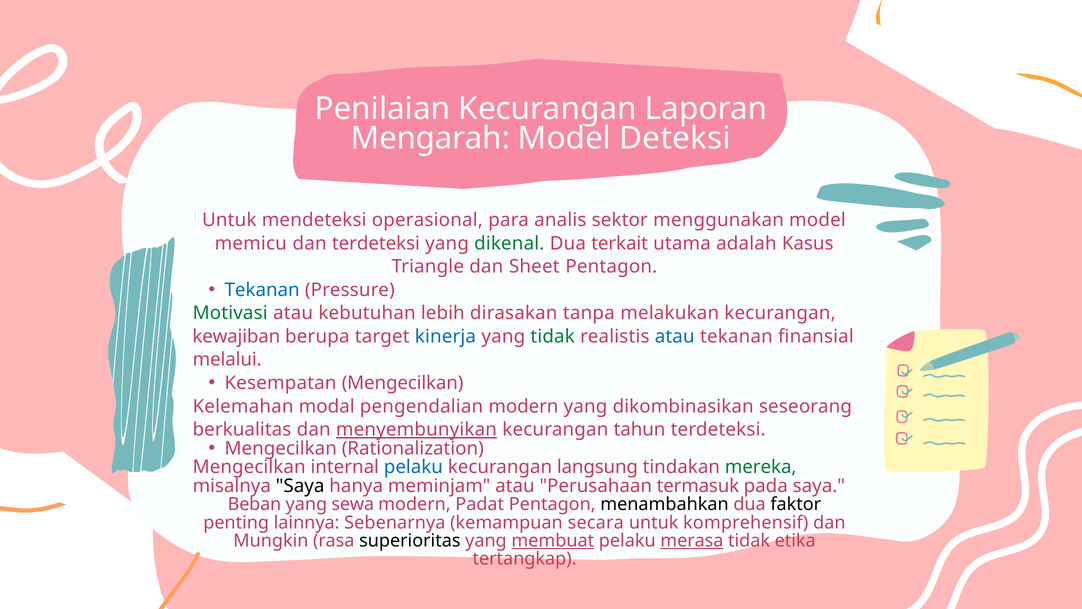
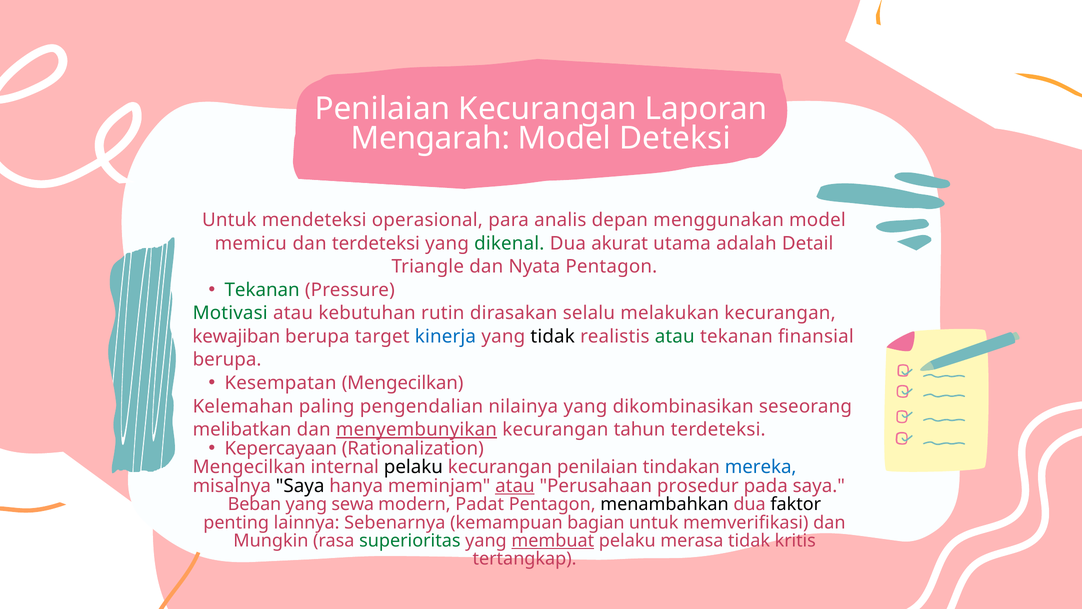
sektor: sektor -> depan
terkait: terkait -> akurat
Kasus: Kasus -> Detail
Sheet: Sheet -> Nyata
Tekanan at (262, 290) colour: blue -> green
lebih: lebih -> rutin
tanpa: tanpa -> selalu
tidak at (553, 336) colour: green -> black
atau at (675, 336) colour: blue -> green
melalui at (227, 360): melalui -> berupa
modal: modal -> paling
pengendalian modern: modern -> nilainya
berkualitas: berkualitas -> melibatkan
Mengecilkan at (281, 448): Mengecilkan -> Kepercayaan
pelaku at (413, 467) colour: blue -> black
kecurangan langsung: langsung -> penilaian
mereka colour: green -> blue
atau at (515, 486) underline: none -> present
termasuk: termasuk -> prosedur
secara: secara -> bagian
komprehensif: komprehensif -> memverifikasi
superioritas colour: black -> green
merasa underline: present -> none
etika: etika -> kritis
